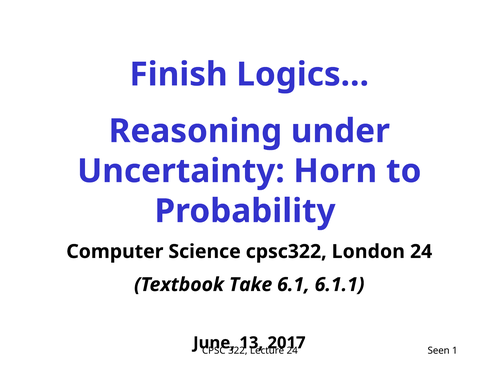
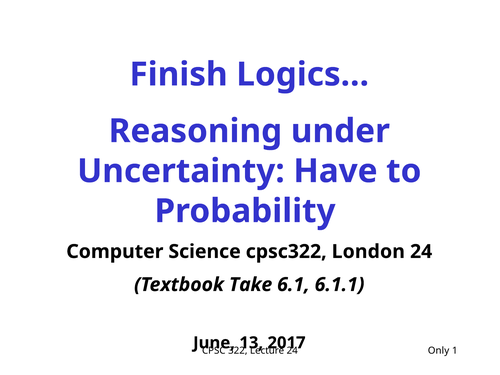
Horn: Horn -> Have
Seen: Seen -> Only
